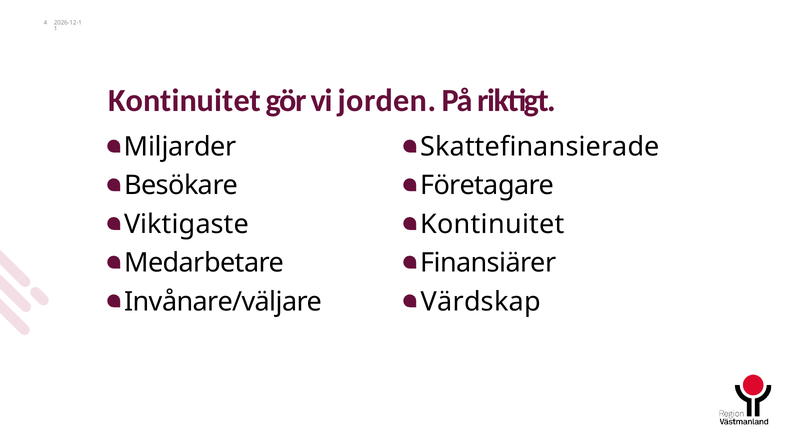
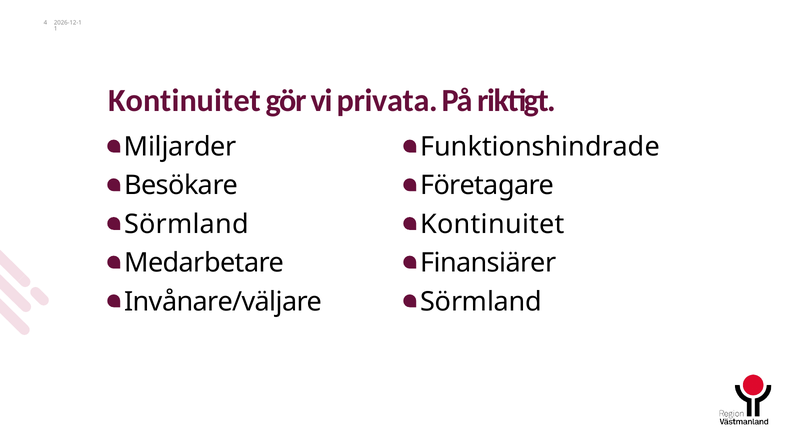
jorden: jorden -> privata
Skattefinansierade: Skattefinansierade -> Funktionshindrade
Viktigaste at (186, 225): Viktigaste -> Sörmland
Värdskap at (481, 302): Värdskap -> Sörmland
